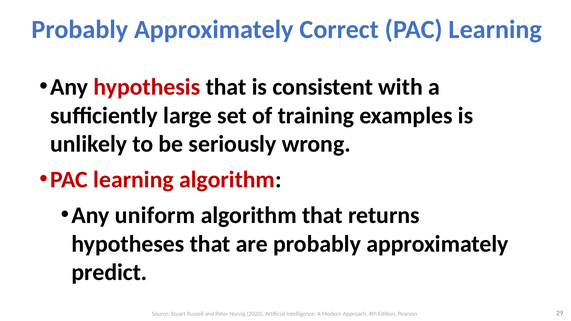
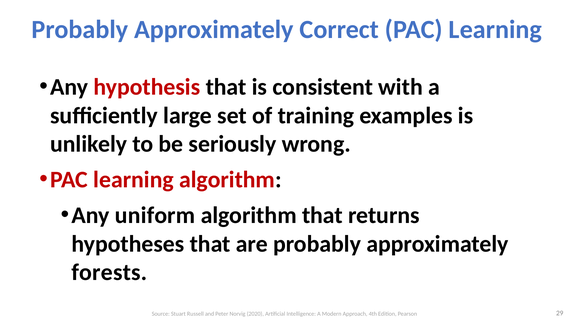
predict: predict -> forests
